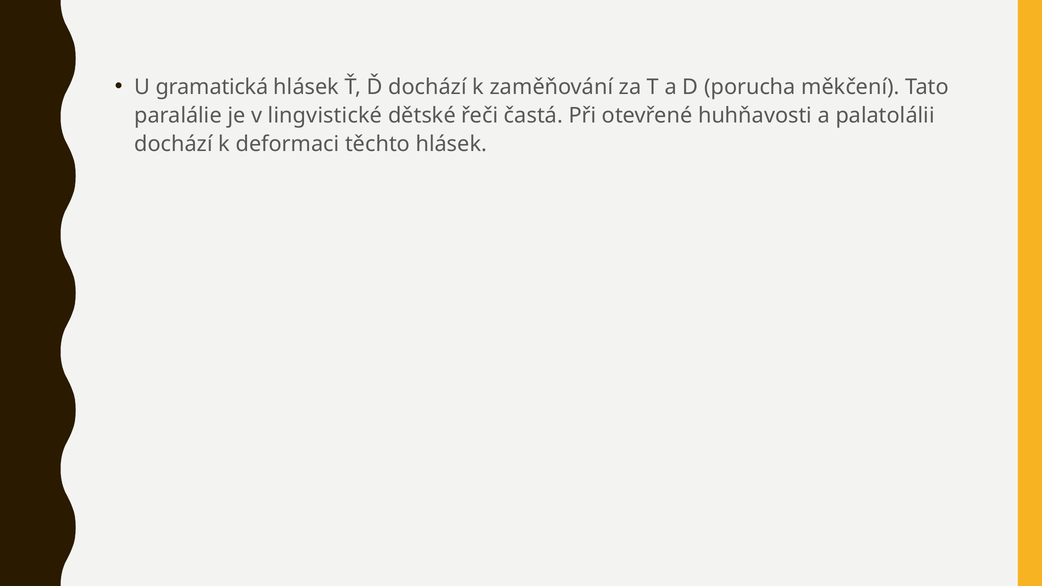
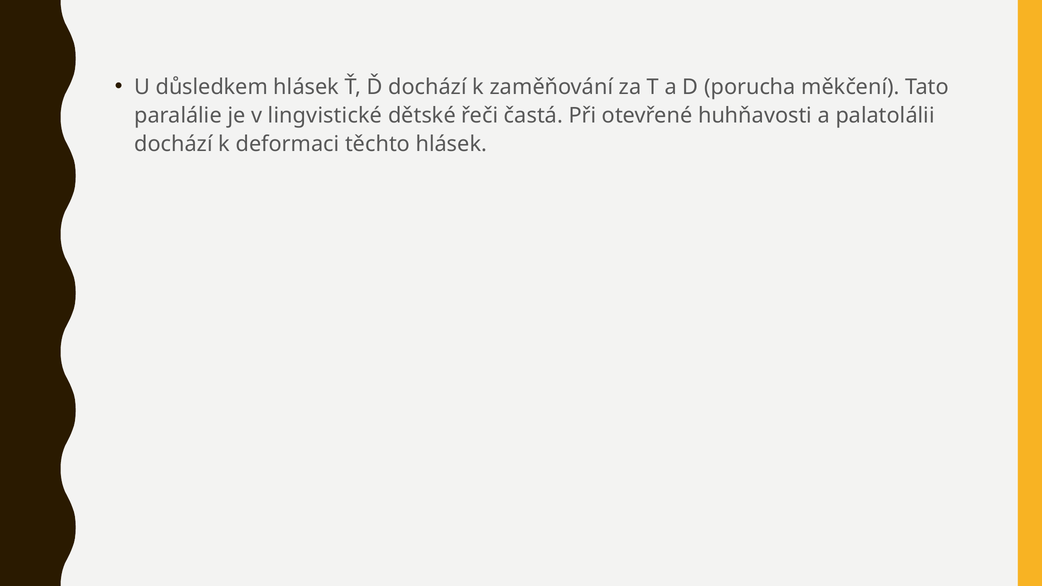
gramatická: gramatická -> důsledkem
